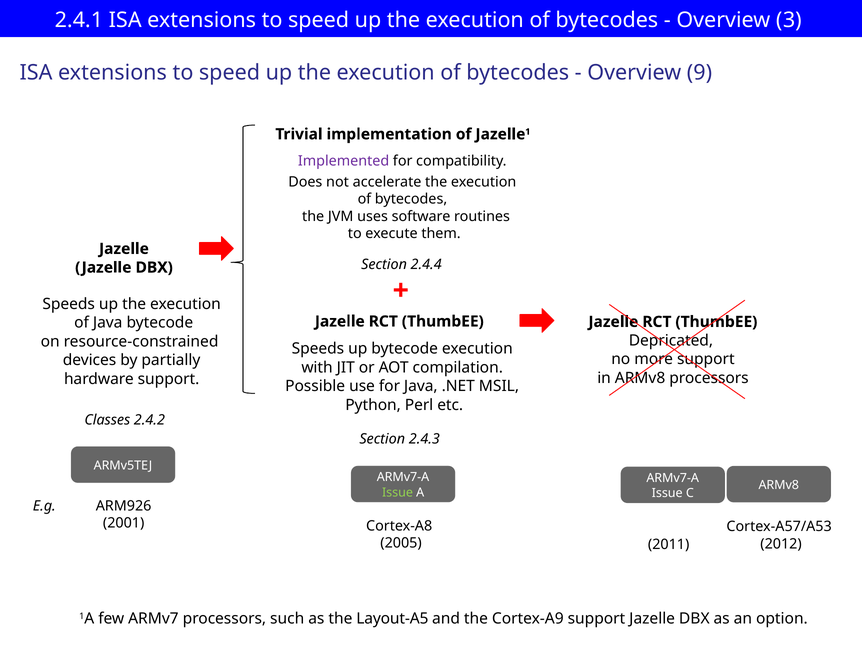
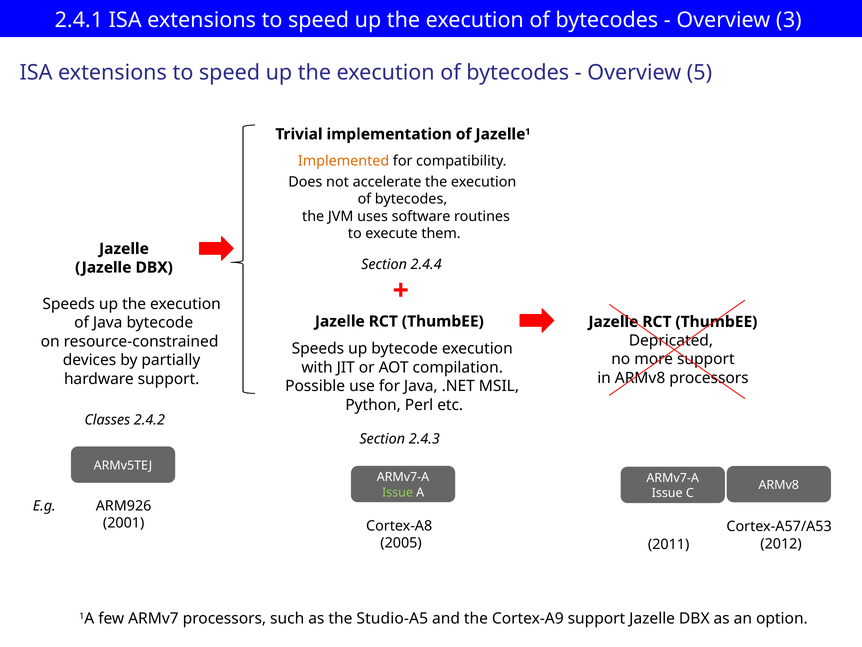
9: 9 -> 5
Implemented colour: purple -> orange
Layout-A5: Layout-A5 -> Studio-A5
